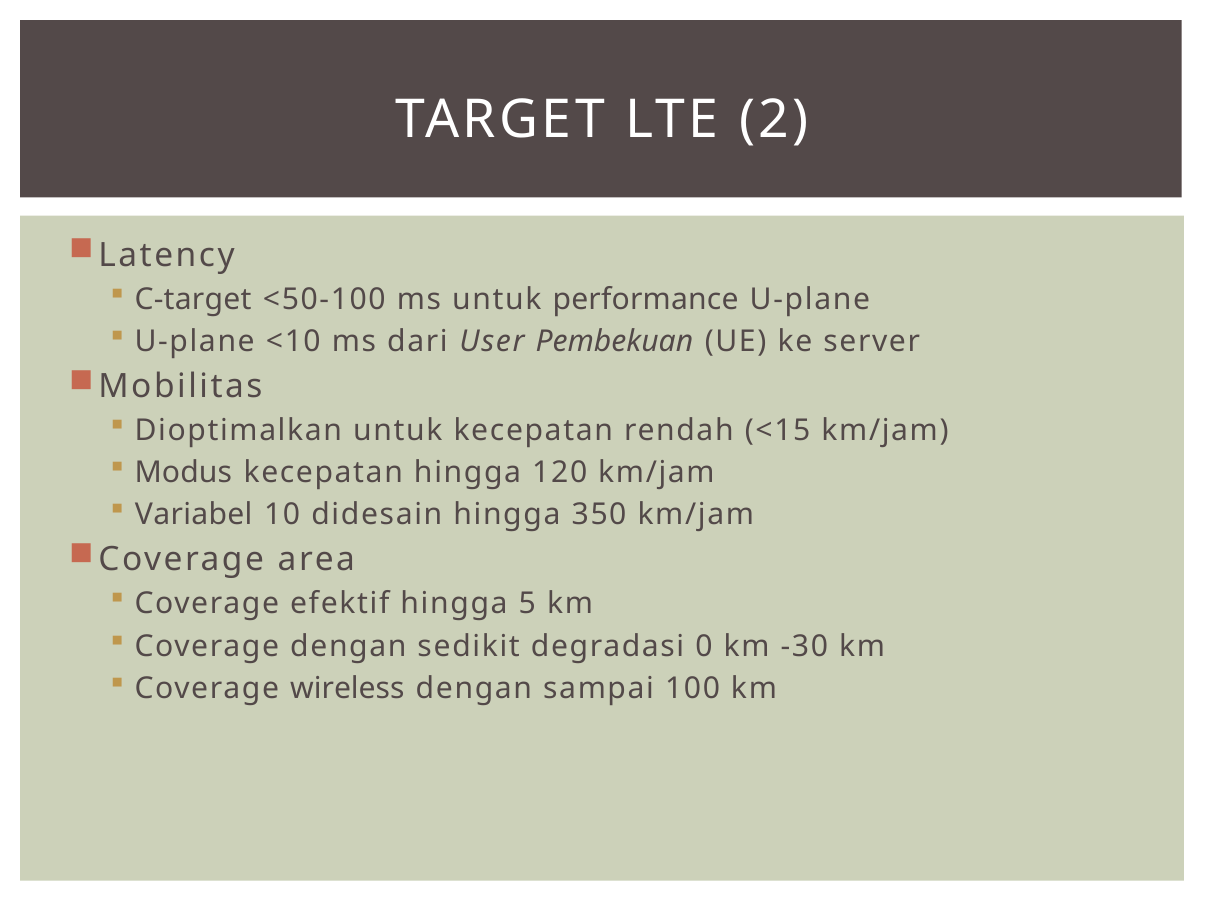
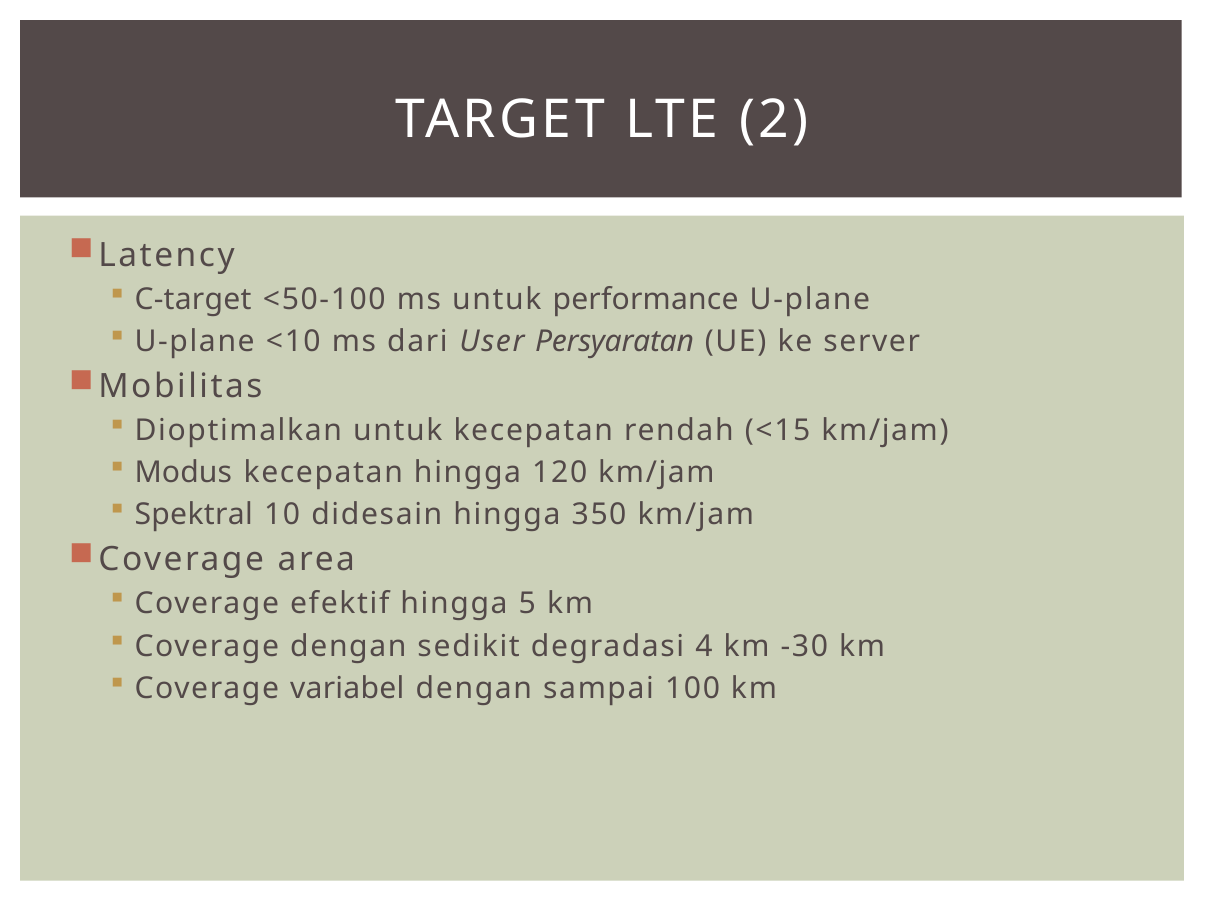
Pembekuan: Pembekuan -> Persyaratan
Variabel: Variabel -> Spektral
0: 0 -> 4
wireless: wireless -> variabel
